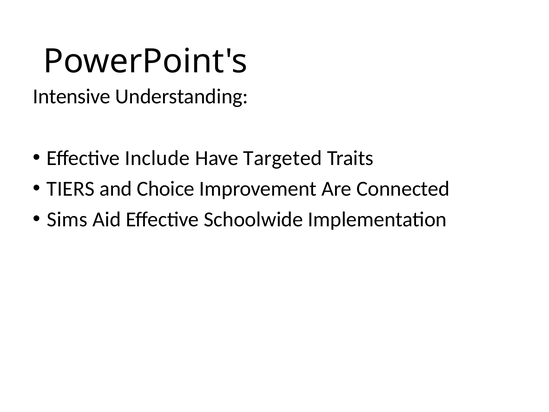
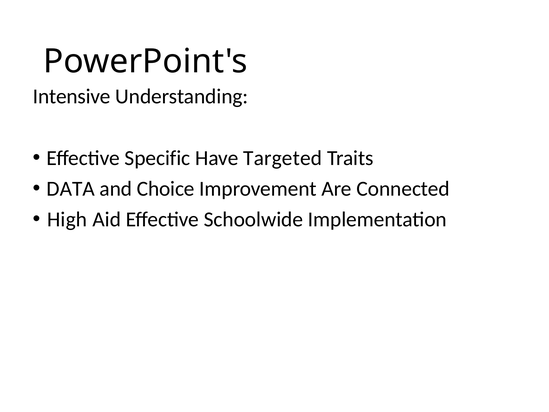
Include: Include -> Specific
TIERS: TIERS -> DATA
Sims: Sims -> High
